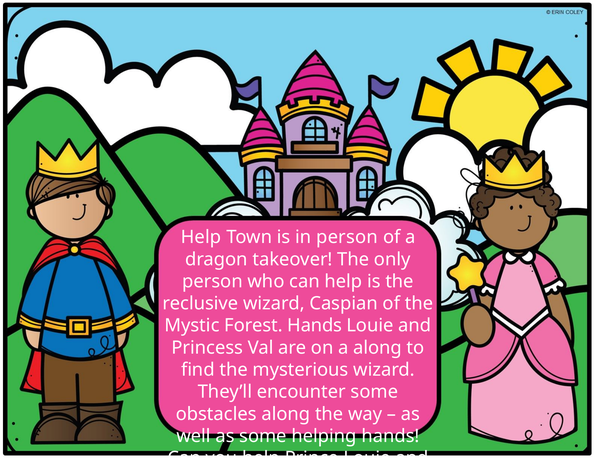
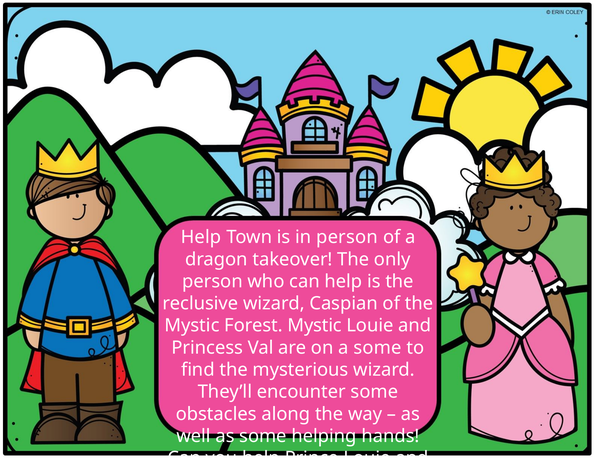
Forest Hands: Hands -> Mystic
a along: along -> some
